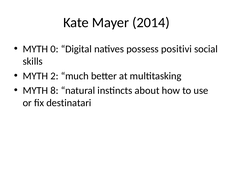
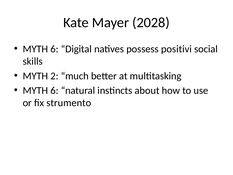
2014: 2014 -> 2028
0 at (54, 49): 0 -> 6
8 at (54, 90): 8 -> 6
destinatari: destinatari -> strumento
